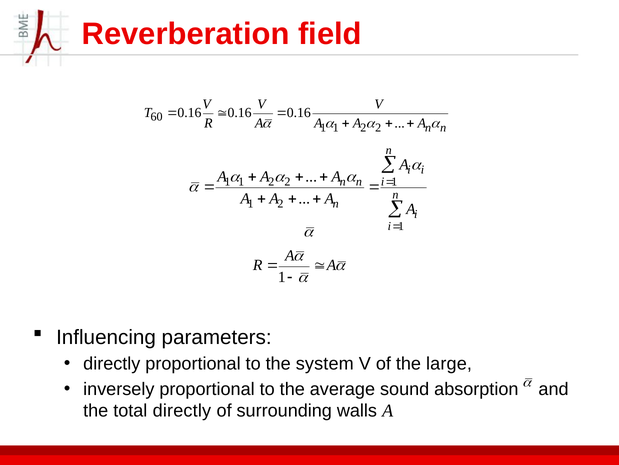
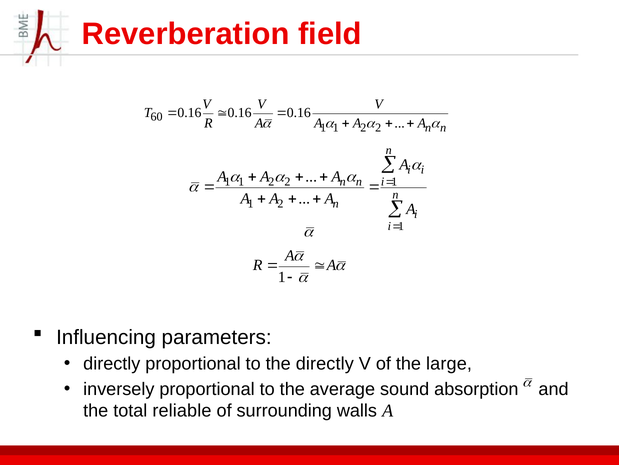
the system: system -> directly
total directly: directly -> reliable
